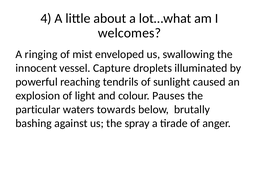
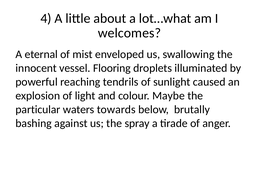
ringing: ringing -> eternal
Capture: Capture -> Flooring
Pauses: Pauses -> Maybe
